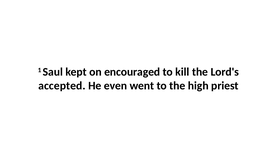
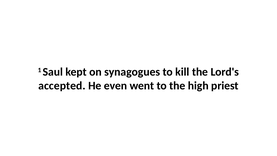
encouraged: encouraged -> synagogues
